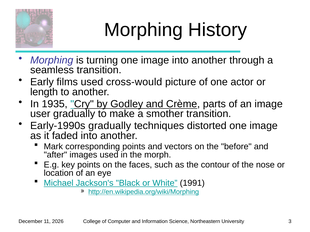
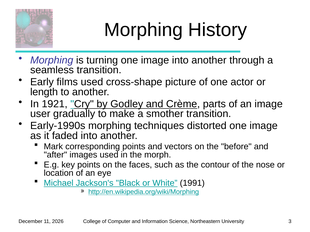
cross-would: cross-would -> cross-shape
1935: 1935 -> 1921
Early-1990s gradually: gradually -> morphing
